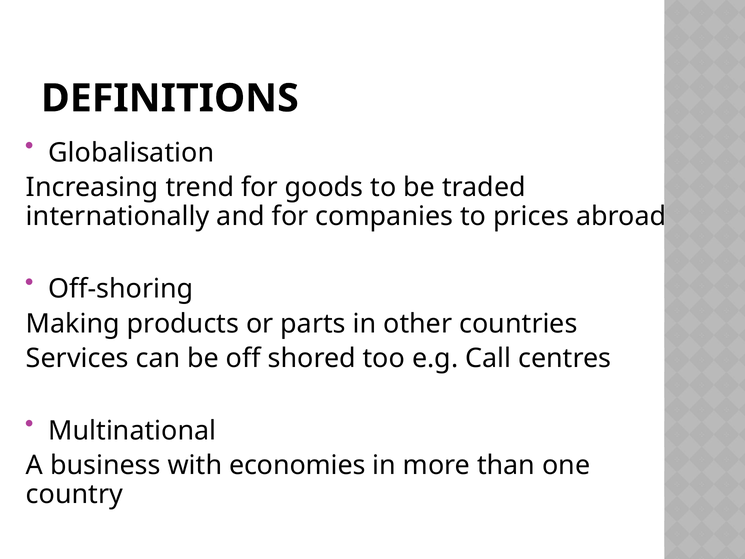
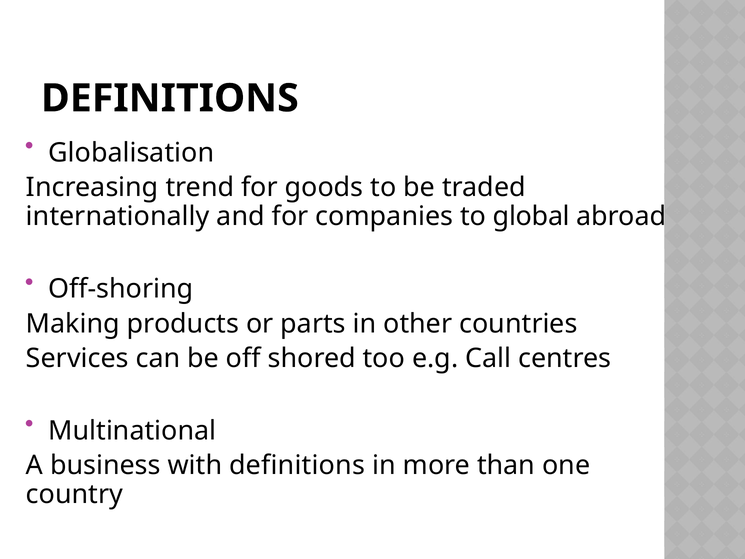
prices: prices -> global
with economies: economies -> definitions
